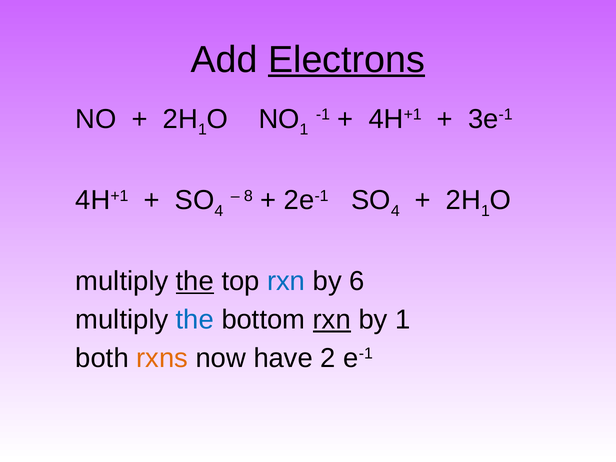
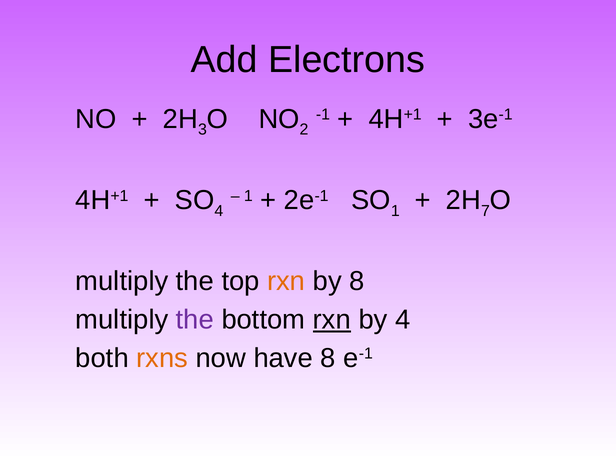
Electrons underline: present -> none
1 at (202, 130): 1 -> 3
NO 1: 1 -> 2
8 at (248, 196): 8 -> 1
4 at (395, 211): 4 -> 1
1 at (485, 211): 1 -> 7
the at (195, 281) underline: present -> none
rxn at (286, 281) colour: blue -> orange
by 6: 6 -> 8
the at (195, 320) colour: blue -> purple
by 1: 1 -> 4
have 2: 2 -> 8
